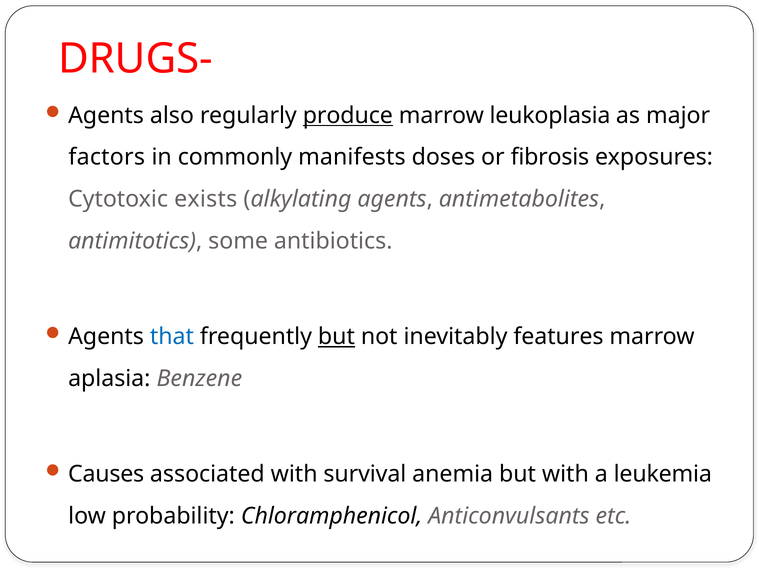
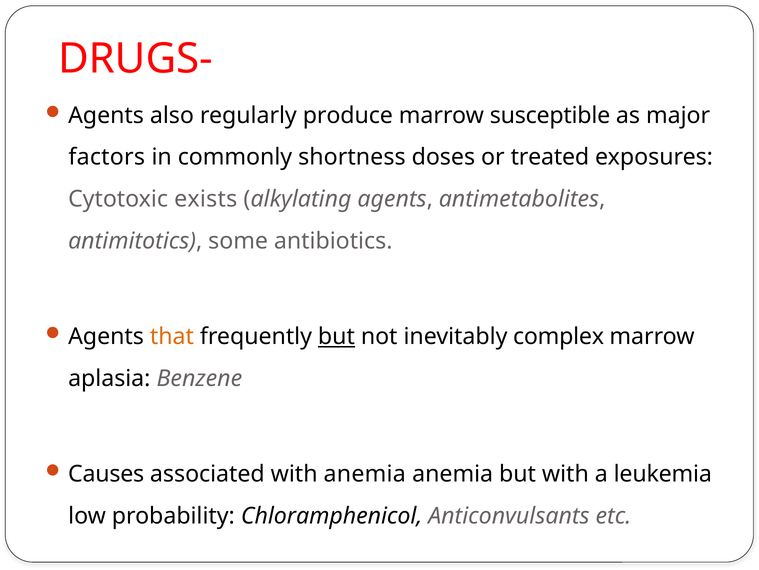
produce underline: present -> none
leukoplasia: leukoplasia -> susceptible
manifests: manifests -> shortness
fibrosis: fibrosis -> treated
that colour: blue -> orange
features: features -> complex
with survival: survival -> anemia
